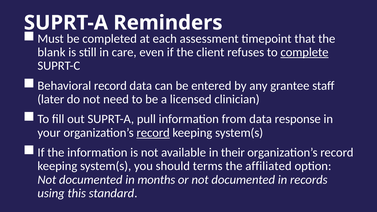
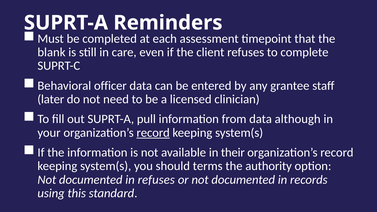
complete underline: present -> none
Behavioral record: record -> officer
response: response -> although
affiliated: affiliated -> authority
in months: months -> refuses
